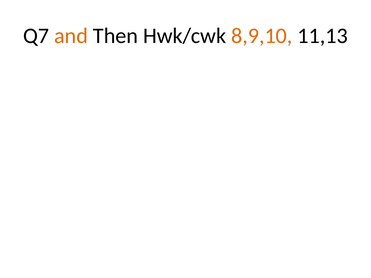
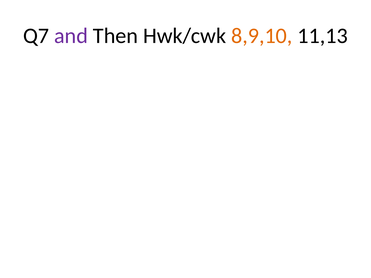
and colour: orange -> purple
